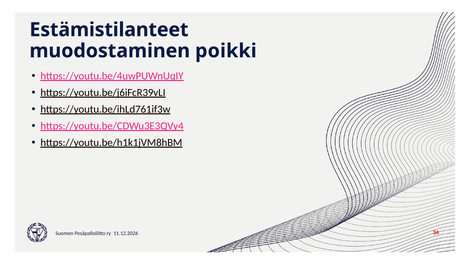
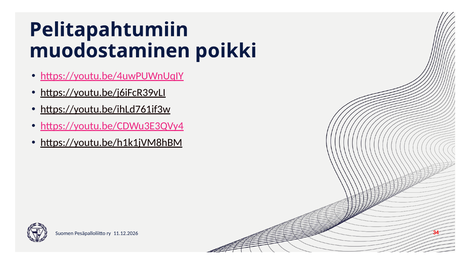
Estämistilanteet: Estämistilanteet -> Pelitapahtumiin
